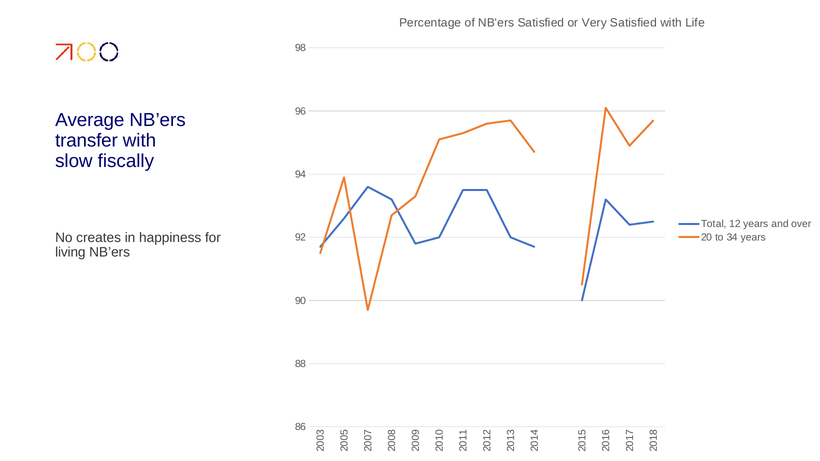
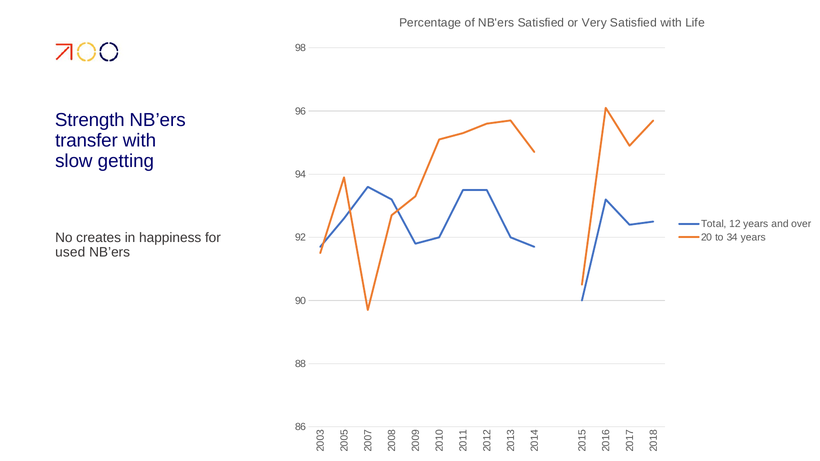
Average: Average -> Strength
fiscally: fiscally -> getting
living: living -> used
